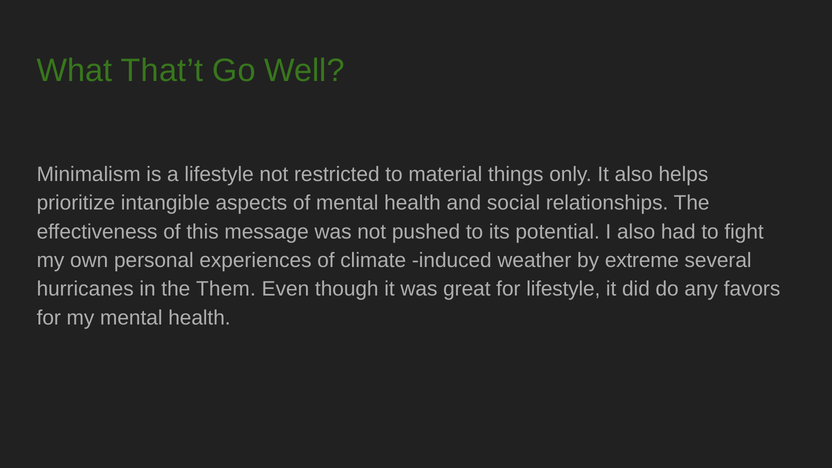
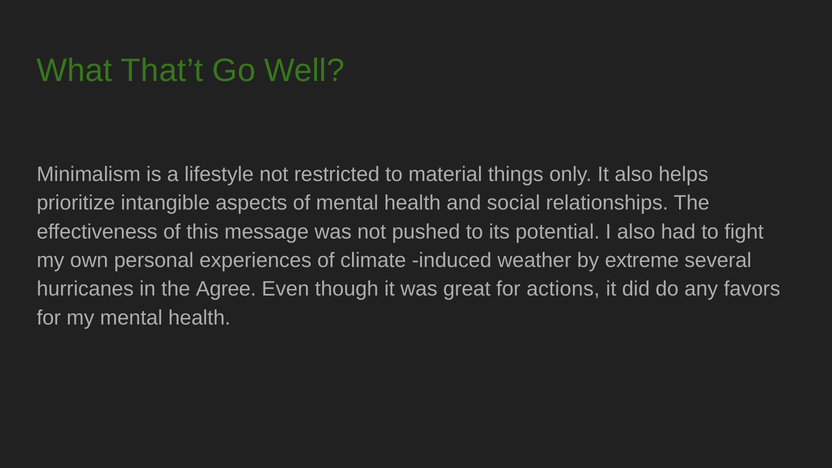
Them: Them -> Agree
for lifestyle: lifestyle -> actions
